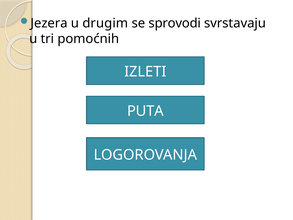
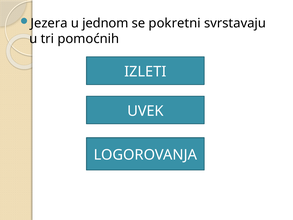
drugim: drugim -> jednom
sprovodi: sprovodi -> pokretni
PUTA: PUTA -> UVEK
